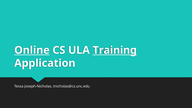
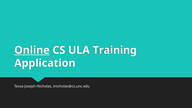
Training underline: present -> none
